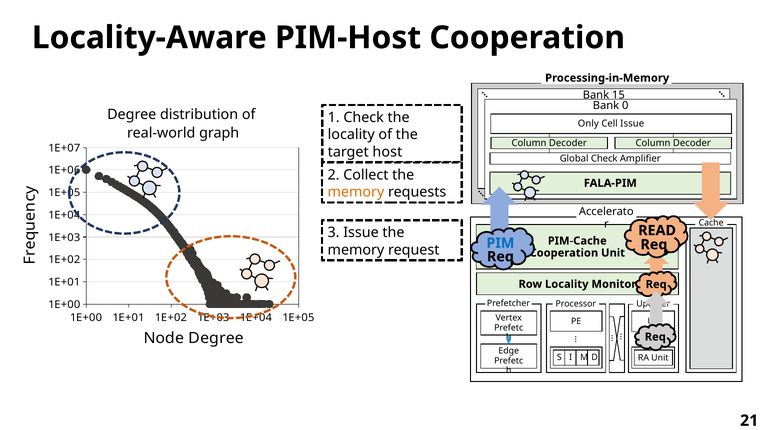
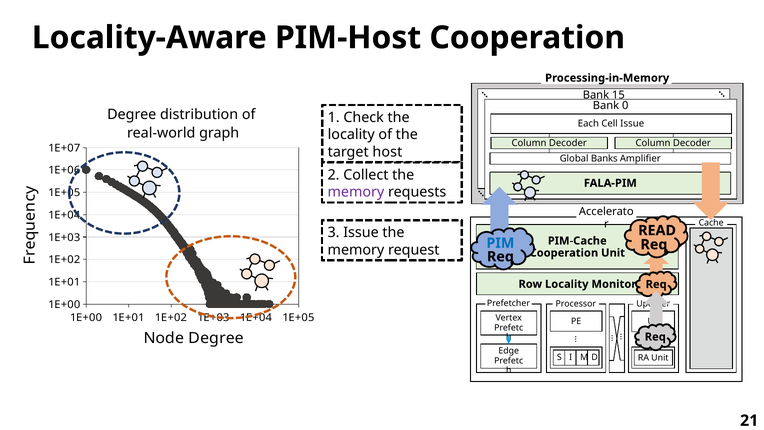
Only: Only -> Each
Global Check: Check -> Banks
memory at (356, 192) colour: orange -> purple
